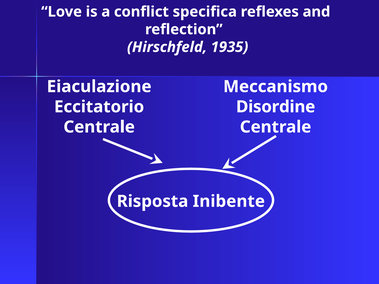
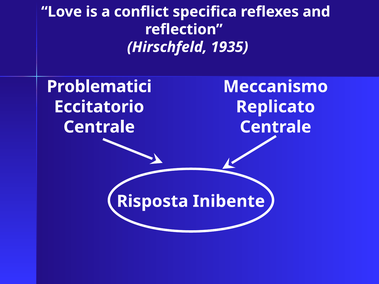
Eiaculazione: Eiaculazione -> Problematici
Disordine: Disordine -> Replicato
